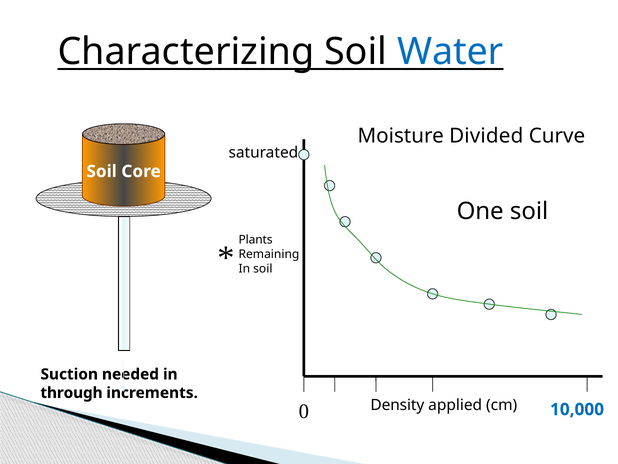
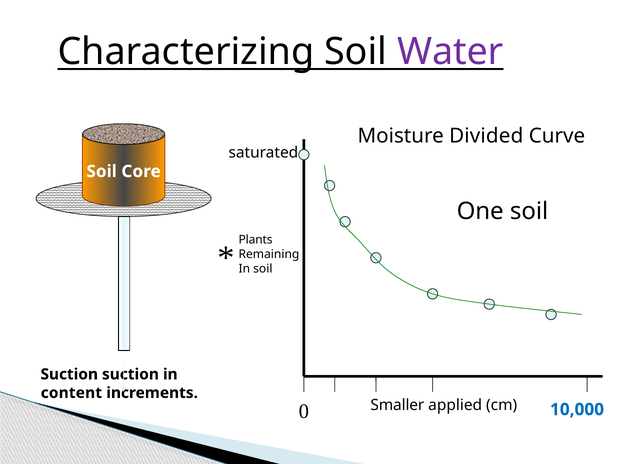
Water colour: blue -> purple
Suction needed: needed -> suction
through: through -> content
Density: Density -> Smaller
